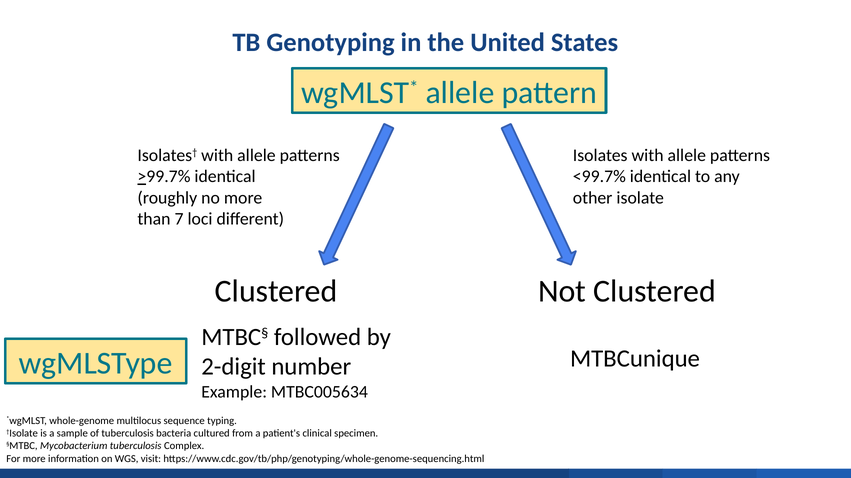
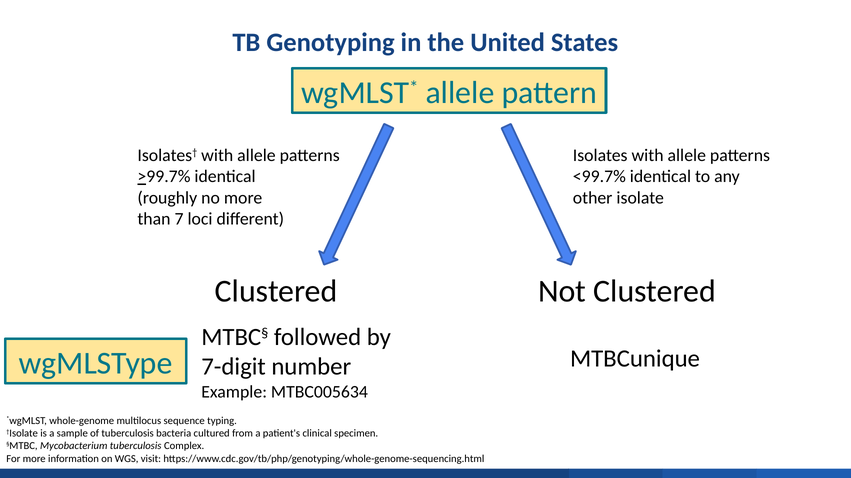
2-digit: 2-digit -> 7-digit
